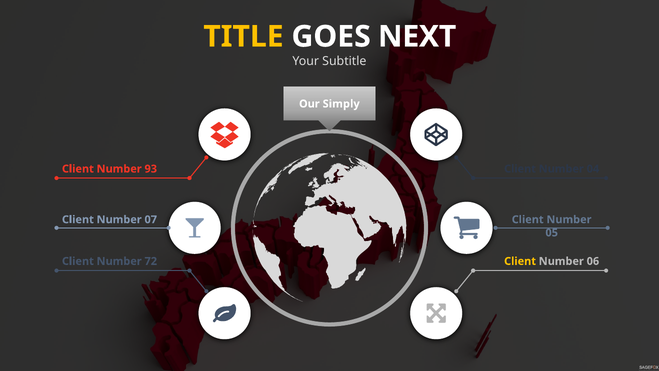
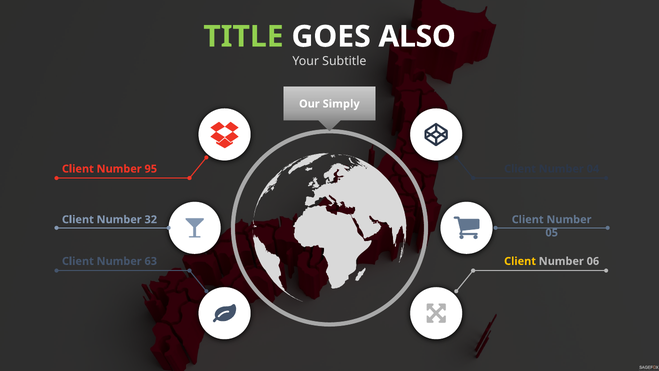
TITLE colour: yellow -> light green
NEXT: NEXT -> ALSO
93: 93 -> 95
07: 07 -> 32
72: 72 -> 63
